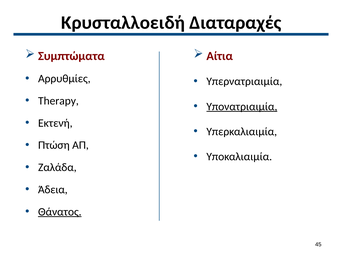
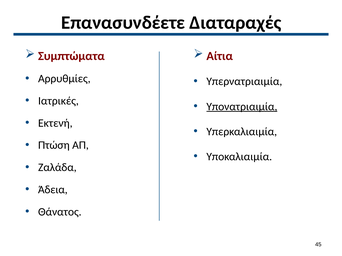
Κρυσταλλοειδή: Κρυσταλλοειδή -> Επανασυνδέετε
Therapy: Therapy -> Ιατρικές
Θάνατος underline: present -> none
